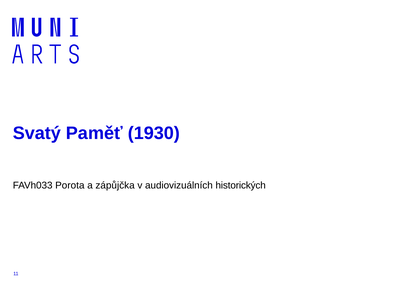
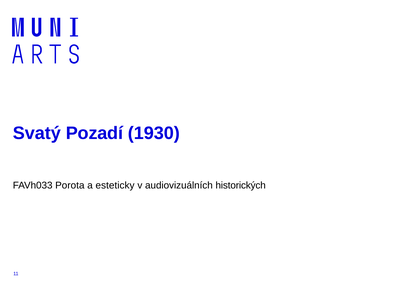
Paměť: Paměť -> Pozadí
zápůjčka: zápůjčka -> esteticky
